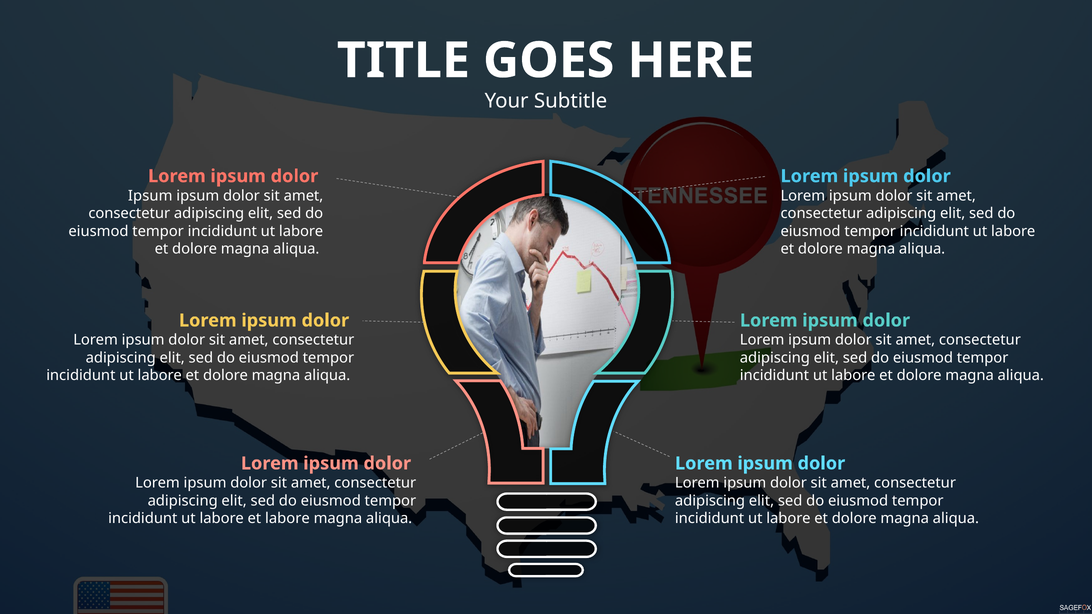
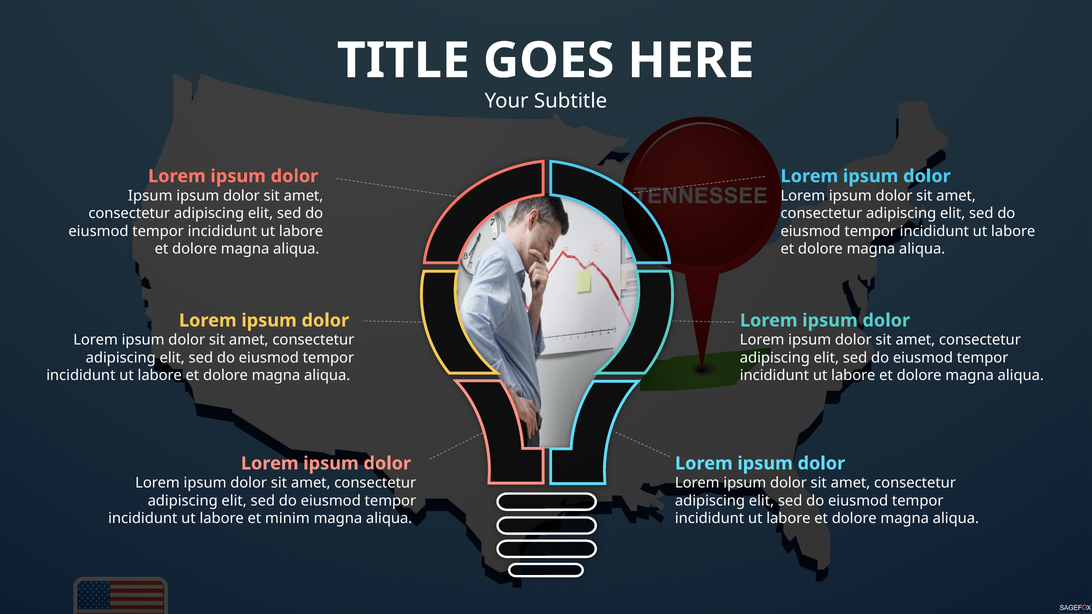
et labore: labore -> minim
